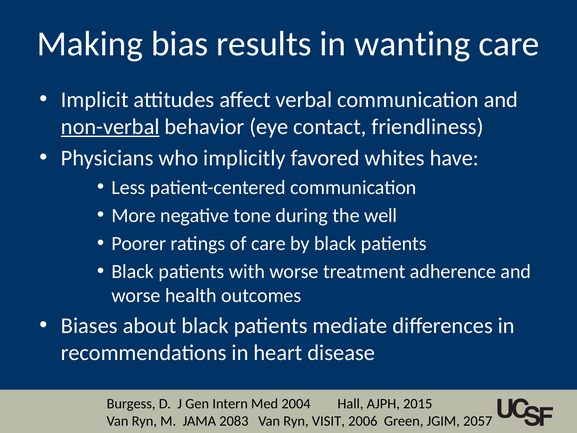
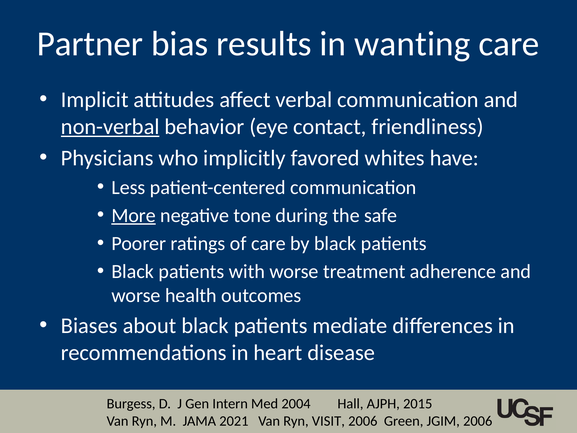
Making: Making -> Partner
More underline: none -> present
well: well -> safe
2083: 2083 -> 2021
JGIM 2057: 2057 -> 2006
